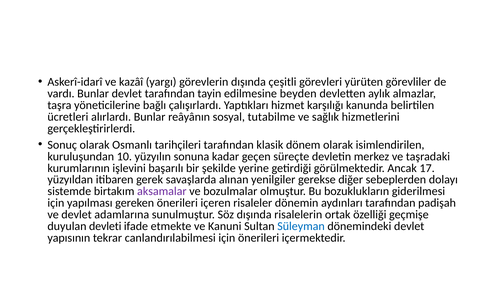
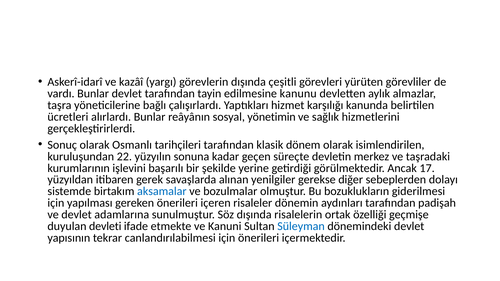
beyden: beyden -> kanunu
tutabilme: tutabilme -> yönetimin
10: 10 -> 22
aksamalar colour: purple -> blue
